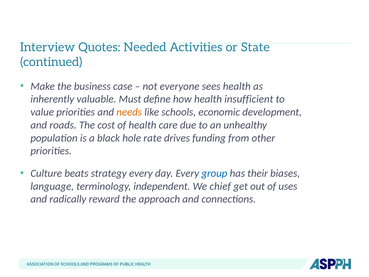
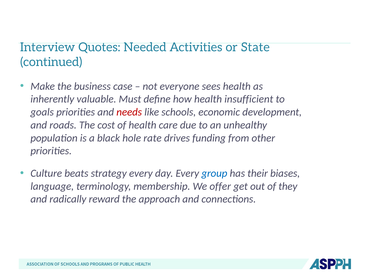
value: value -> goals
needs colour: orange -> red
independent: independent -> membership
chief: chief -> offer
uses: uses -> they
